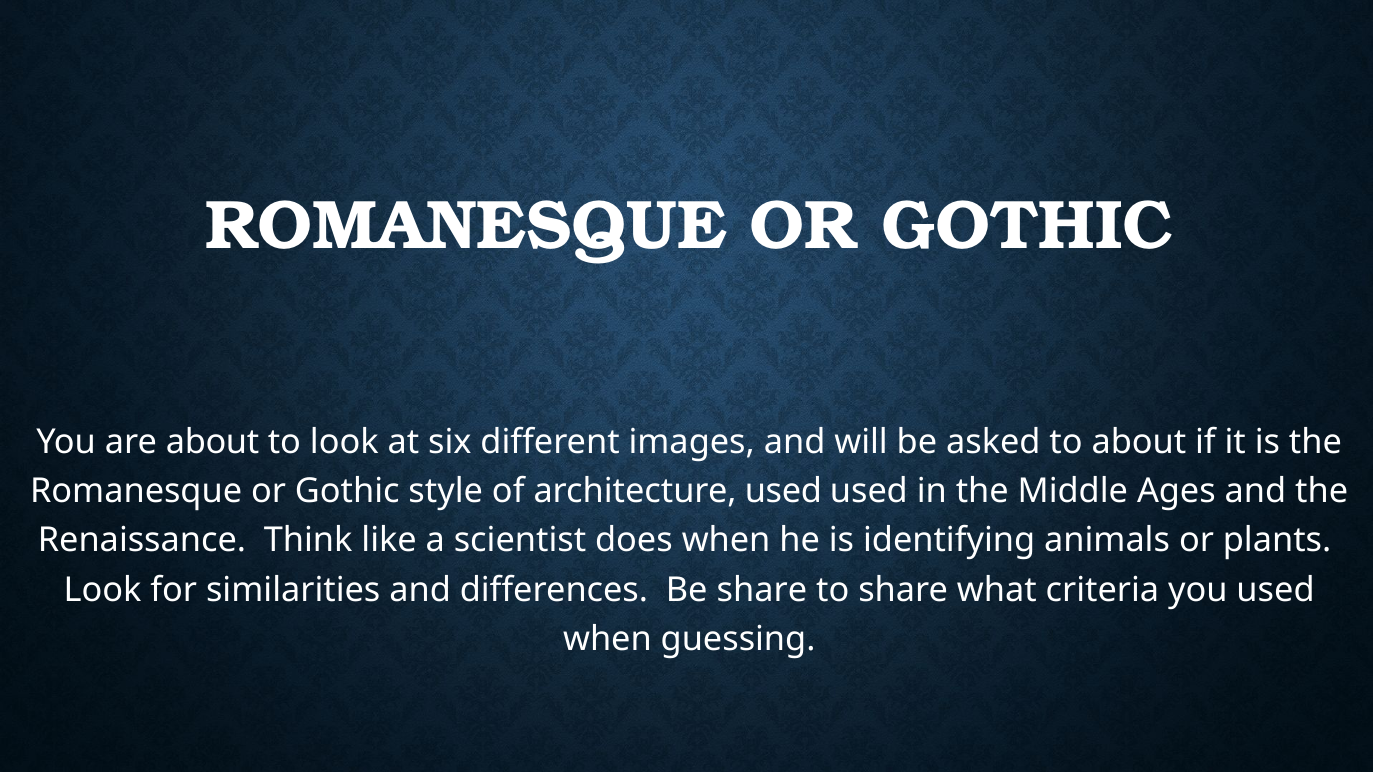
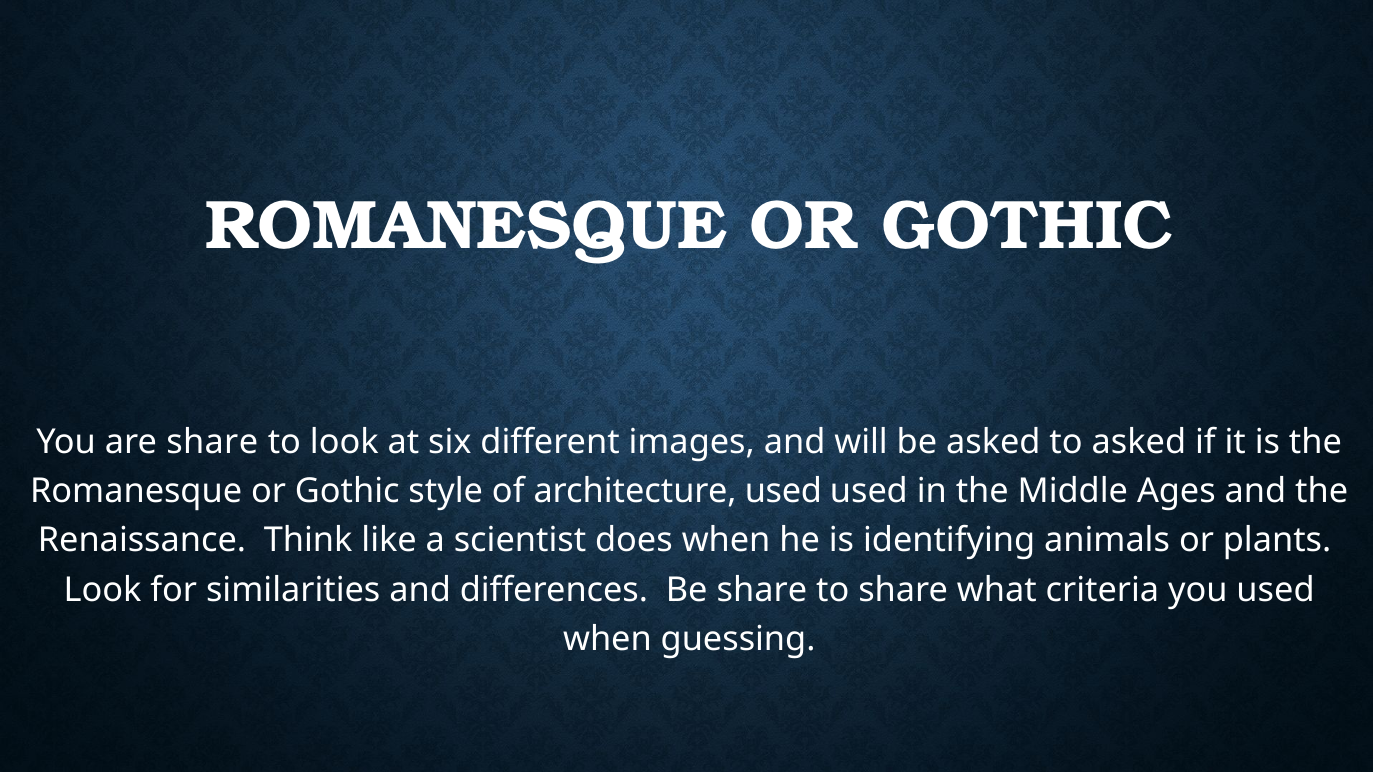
are about: about -> share
to about: about -> asked
